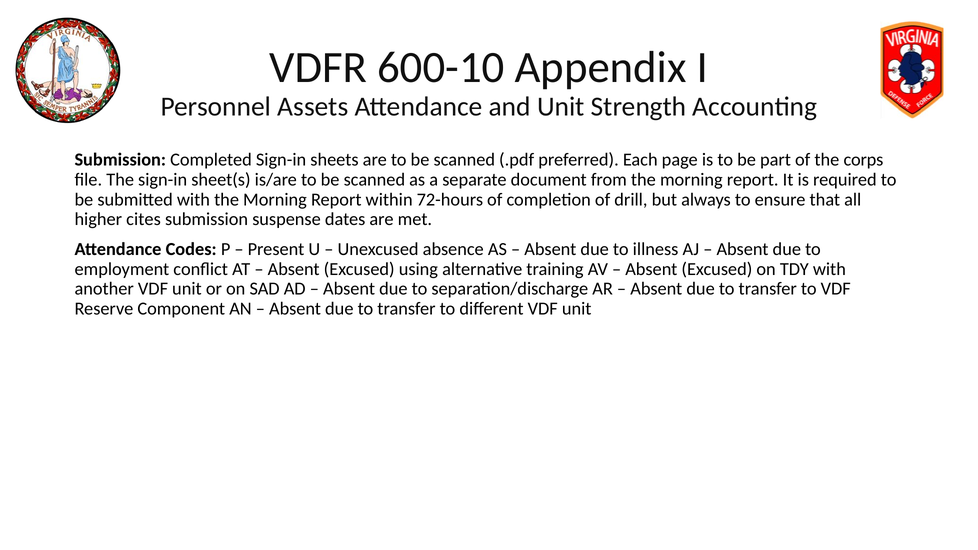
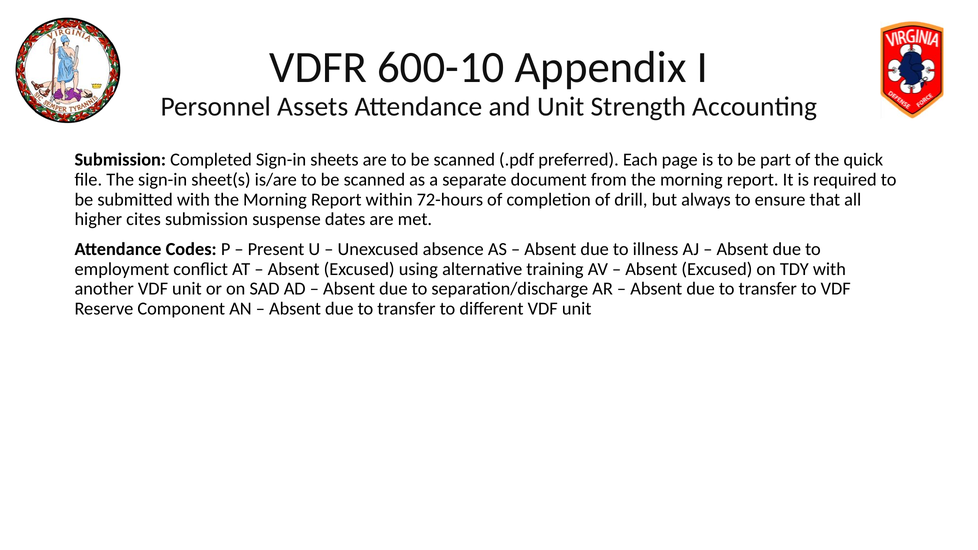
corps: corps -> quick
